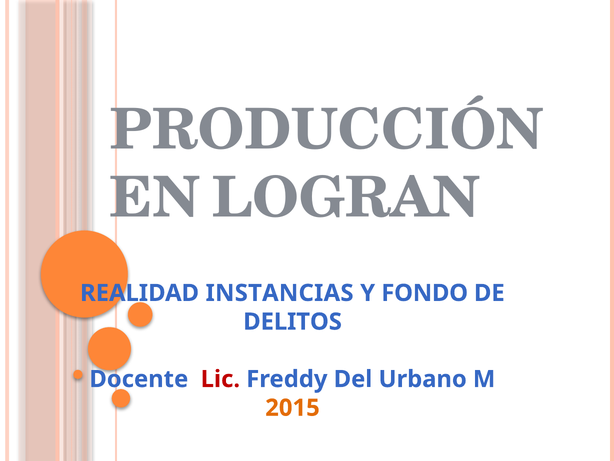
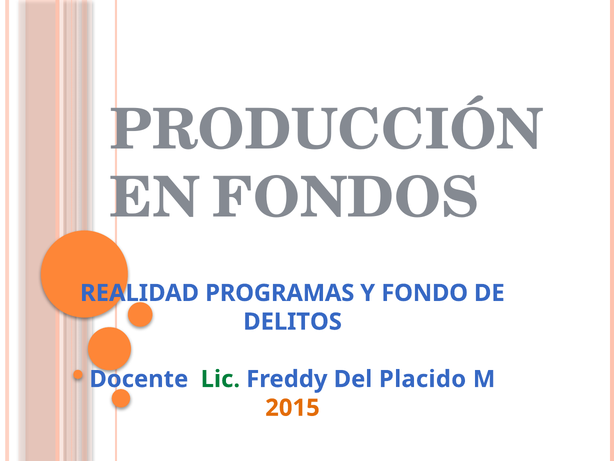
LOGRAN: LOGRAN -> FONDOS
INSTANCIAS: INSTANCIAS -> PROGRAMAS
Lic colour: red -> green
Urbano: Urbano -> Placido
